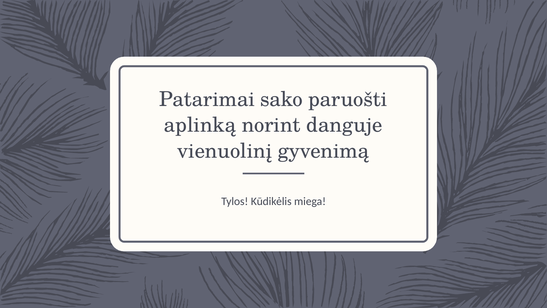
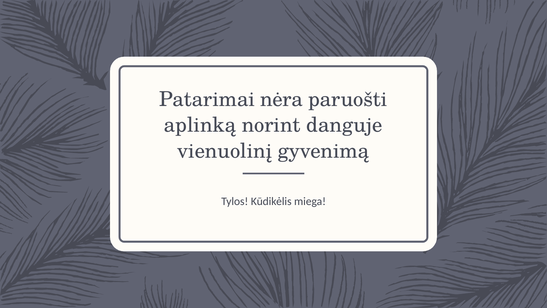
sako: sako -> nėra
